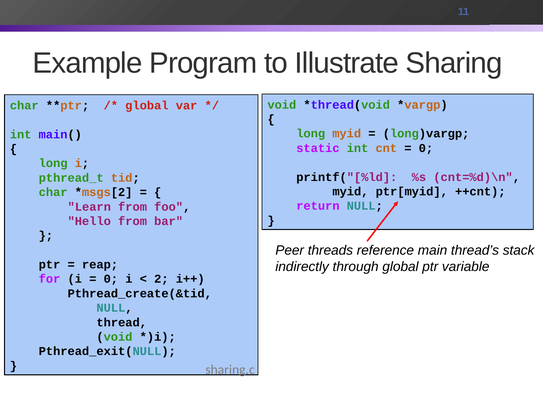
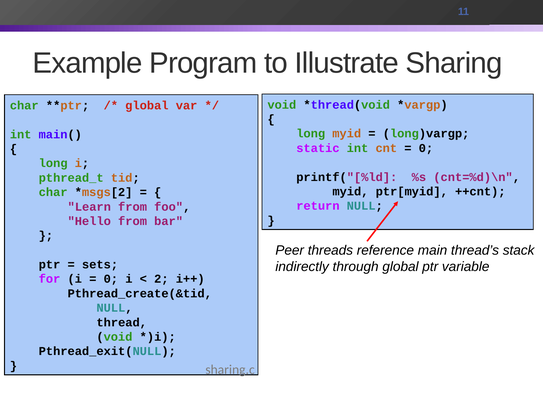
reap: reap -> sets
